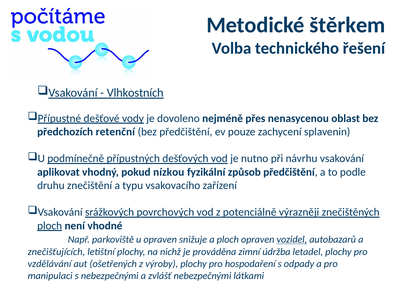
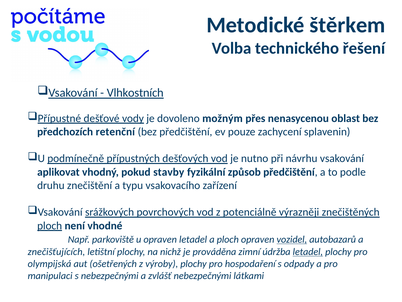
nejméně: nejméně -> možným
nízkou: nízkou -> stavby
opraven snižuje: snižuje -> letadel
letadel at (308, 251) underline: none -> present
vzdělávání: vzdělávání -> olympijská
